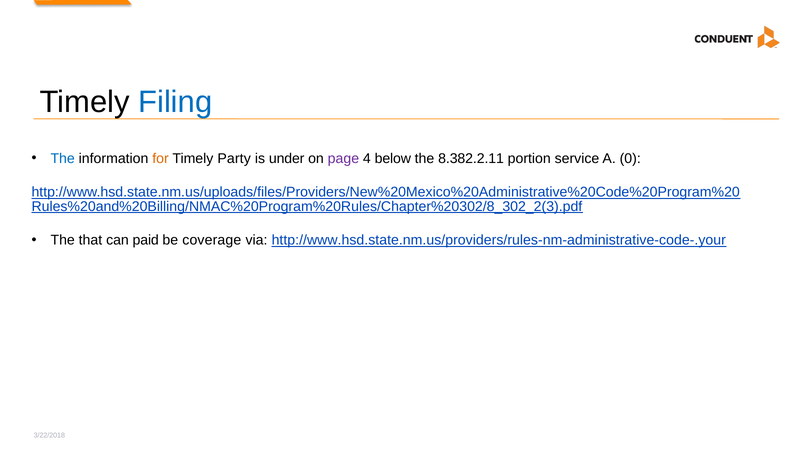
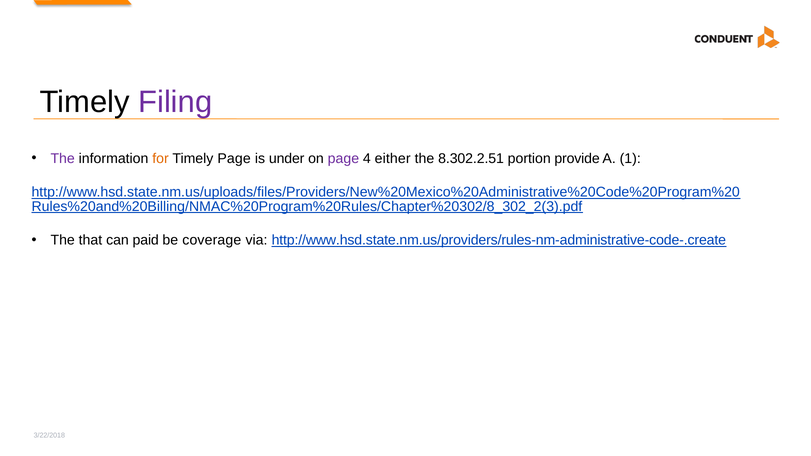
Filing colour: blue -> purple
The at (63, 159) colour: blue -> purple
Timely Party: Party -> Page
below: below -> either
8.382.2.11: 8.382.2.11 -> 8.302.2.51
service: service -> provide
0: 0 -> 1
http://www.hsd.state.nm.us/providers/rules-nm-administrative-code-.your: http://www.hsd.state.nm.us/providers/rules-nm-administrative-code-.your -> http://www.hsd.state.nm.us/providers/rules-nm-administrative-code-.create
